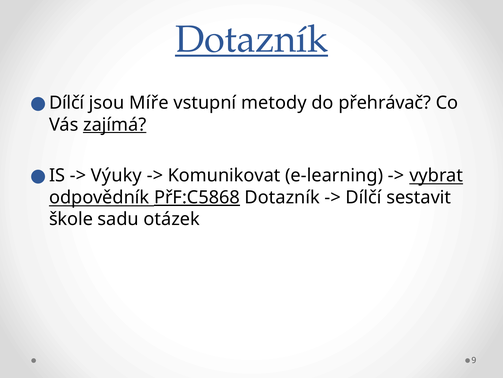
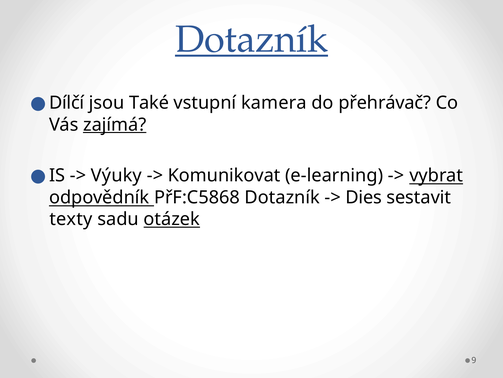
Míře: Míře -> Také
metody: metody -> kamera
PřF:C5868 underline: present -> none
Dílčí at (364, 197): Dílčí -> Dies
škole: škole -> texty
otázek underline: none -> present
